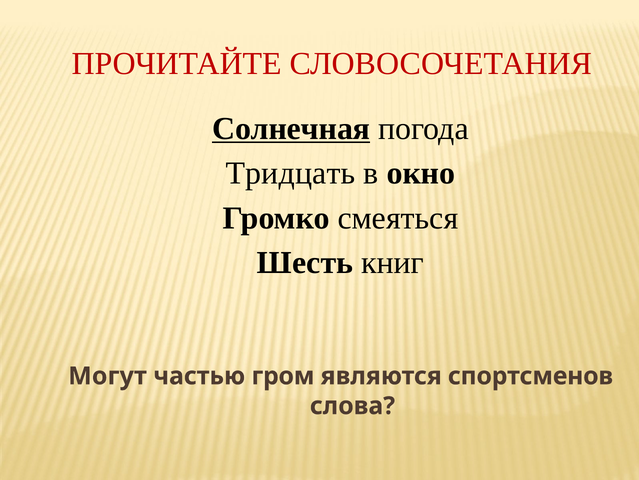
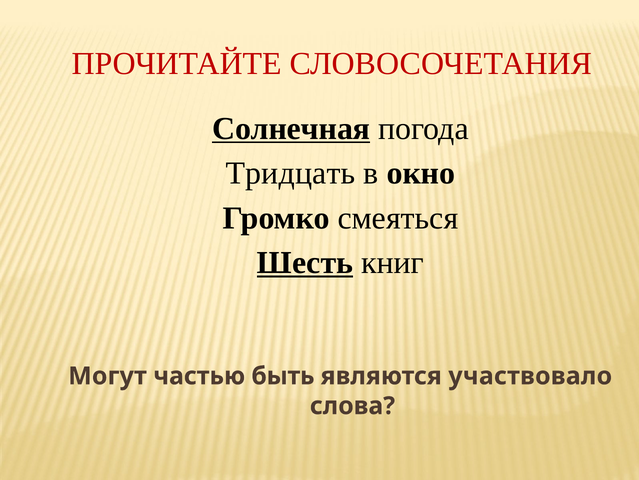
Шесть underline: none -> present
гром: гром -> быть
спортсменов: спортсменов -> участвовало
